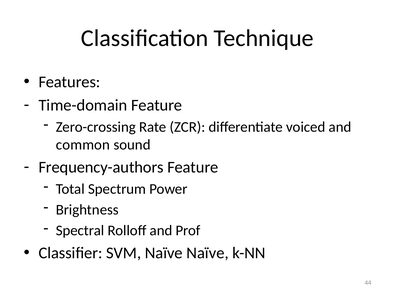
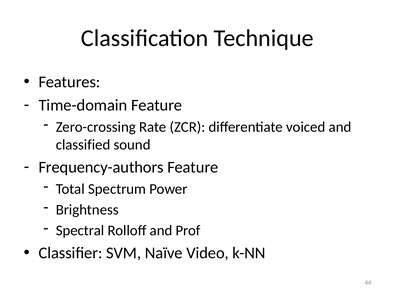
common: common -> classified
Naïve Naïve: Naïve -> Video
